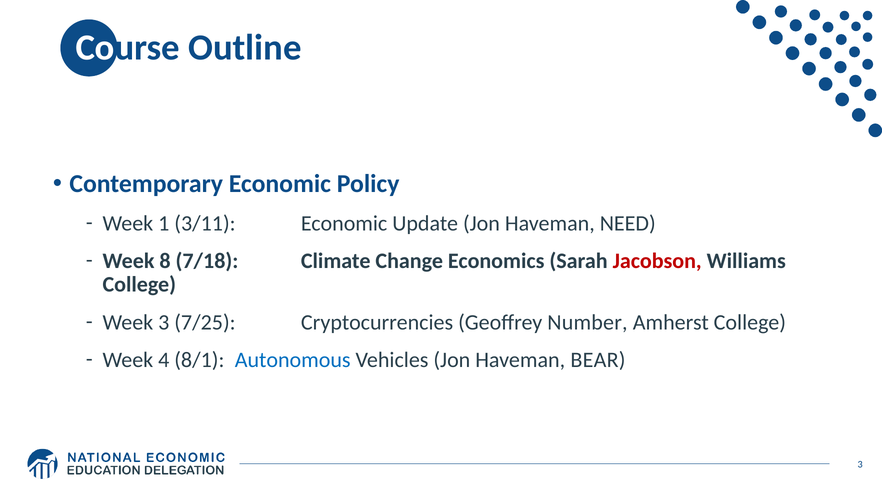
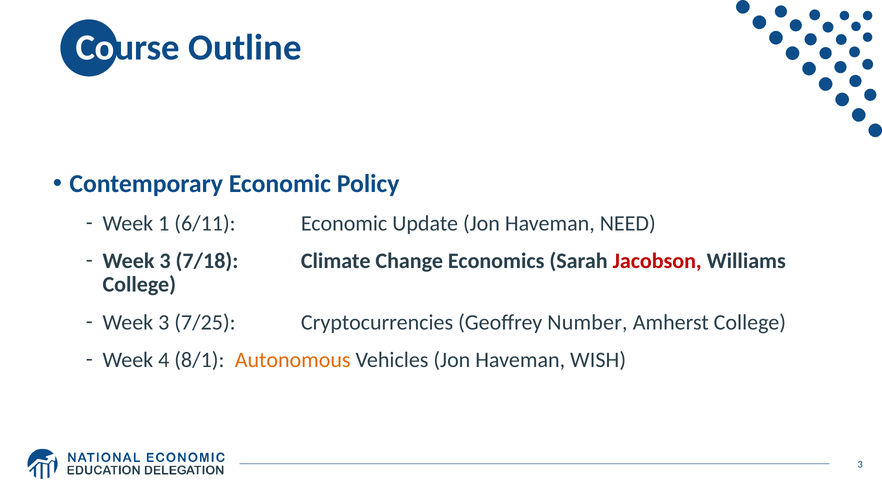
3/11: 3/11 -> 6/11
8 at (165, 261): 8 -> 3
Autonomous colour: blue -> orange
BEAR: BEAR -> WISH
